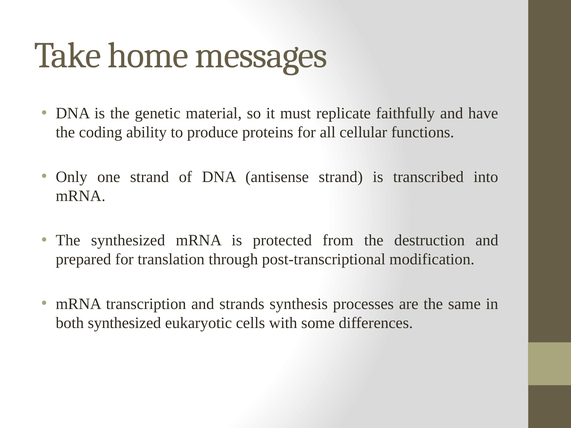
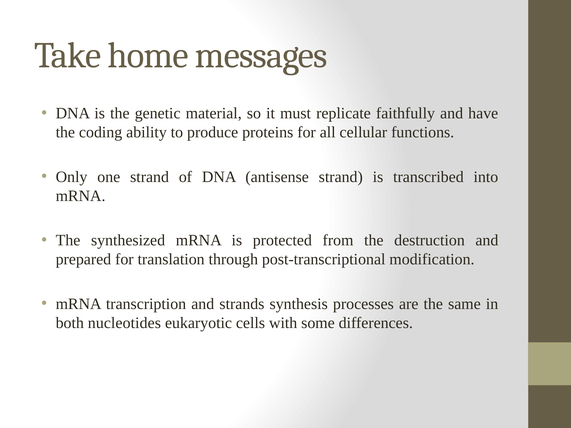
both synthesized: synthesized -> nucleotides
